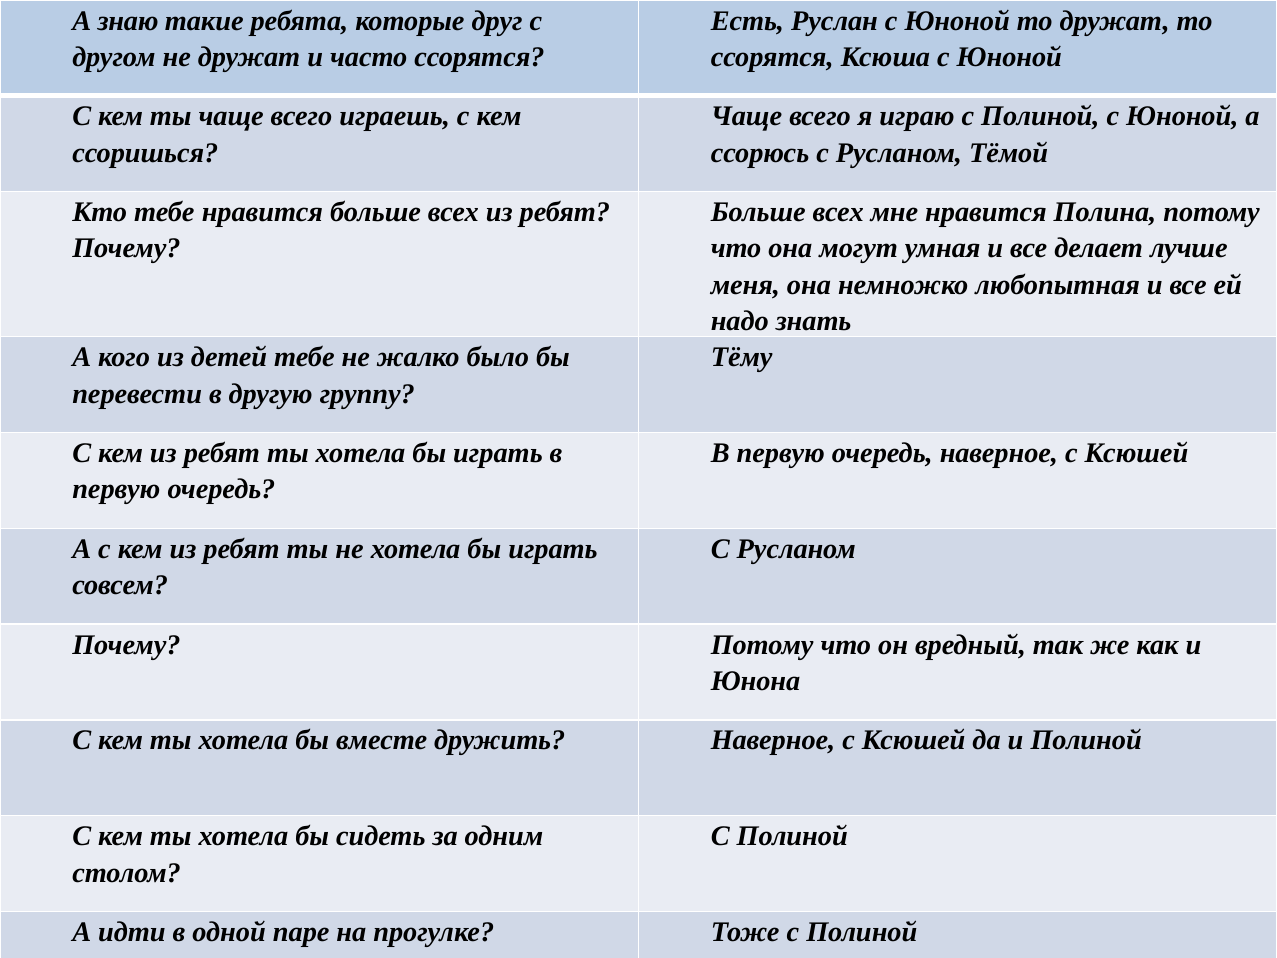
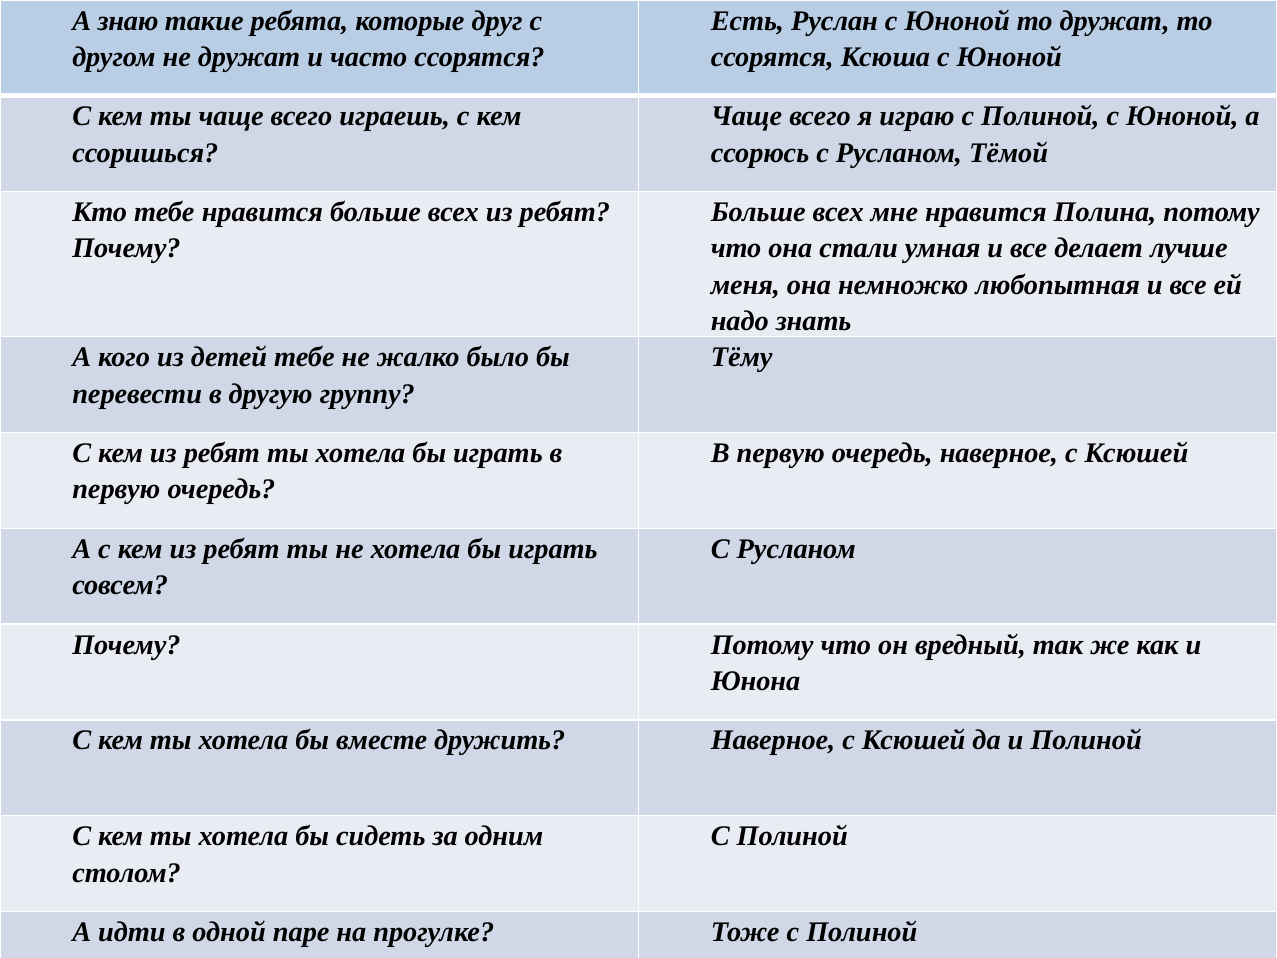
могут: могут -> стали
